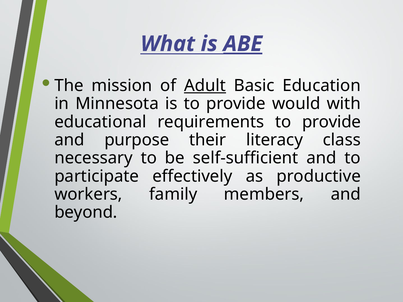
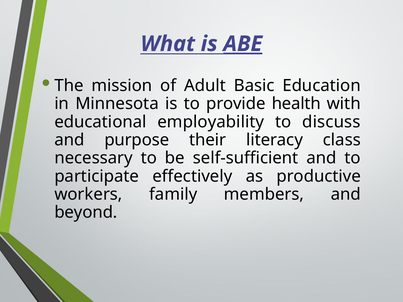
Adult underline: present -> none
would: would -> health
requirements: requirements -> employability
provide at (332, 122): provide -> discuss
